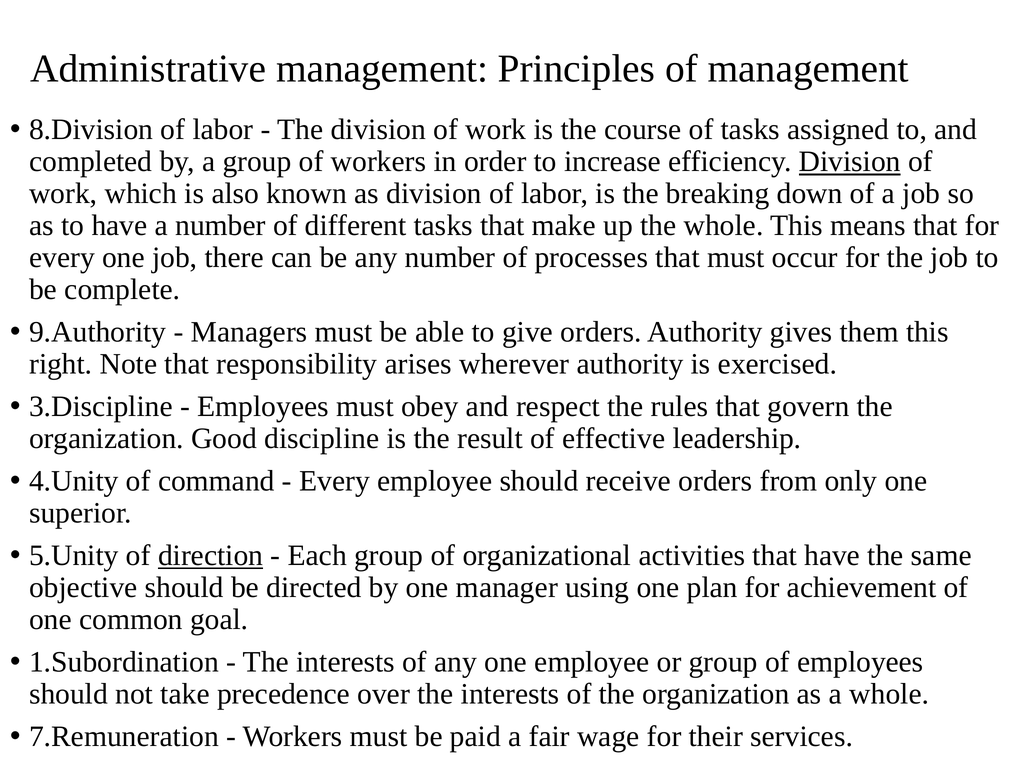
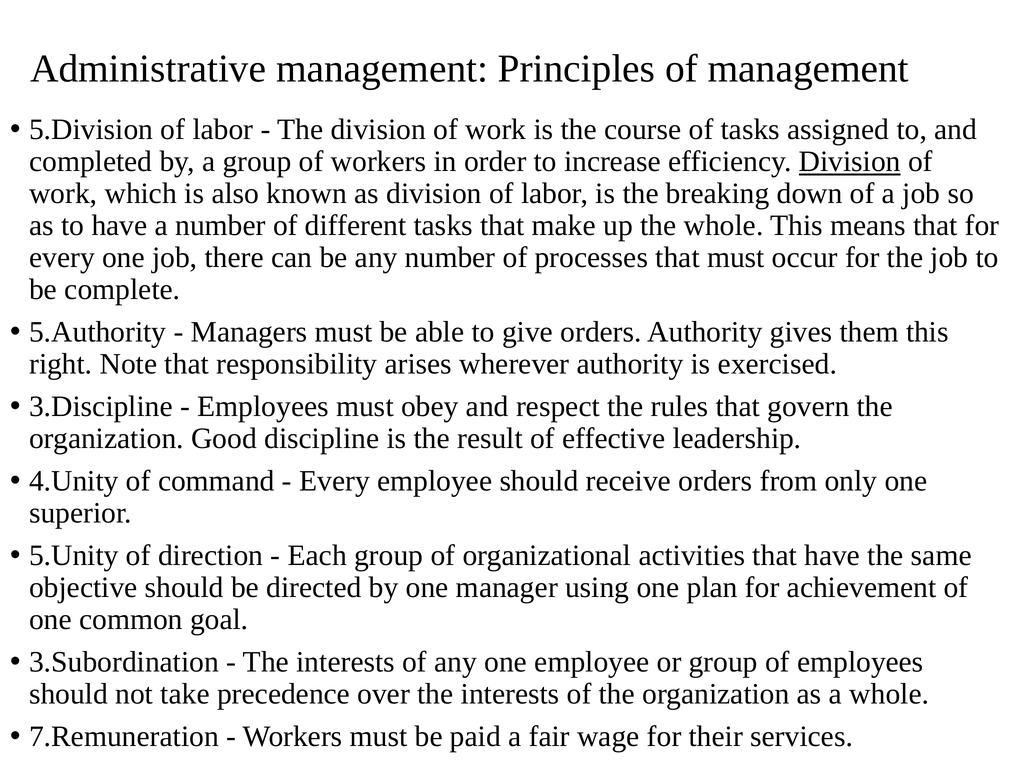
8.Division: 8.Division -> 5.Division
9.Authority: 9.Authority -> 5.Authority
direction underline: present -> none
1.Subordination: 1.Subordination -> 3.Subordination
